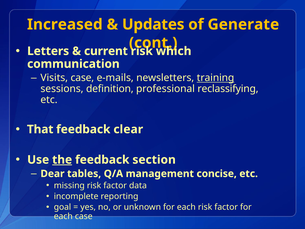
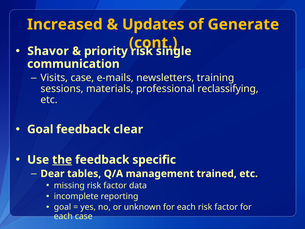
Letters: Letters -> Shavor
current: current -> priority
which: which -> single
training underline: present -> none
definition: definition -> materials
That at (40, 129): That -> Goal
section: section -> specific
concise: concise -> trained
